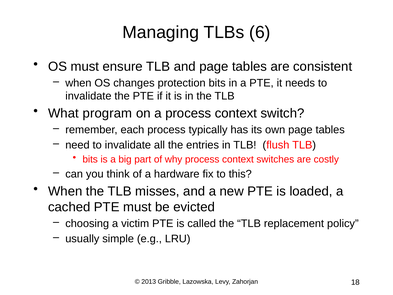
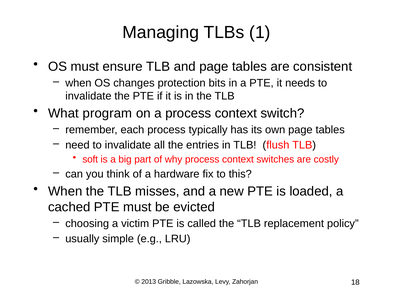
6: 6 -> 1
bits at (90, 159): bits -> soft
